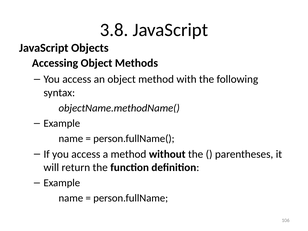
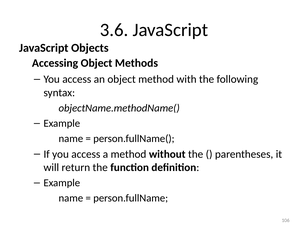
3.8: 3.8 -> 3.6
